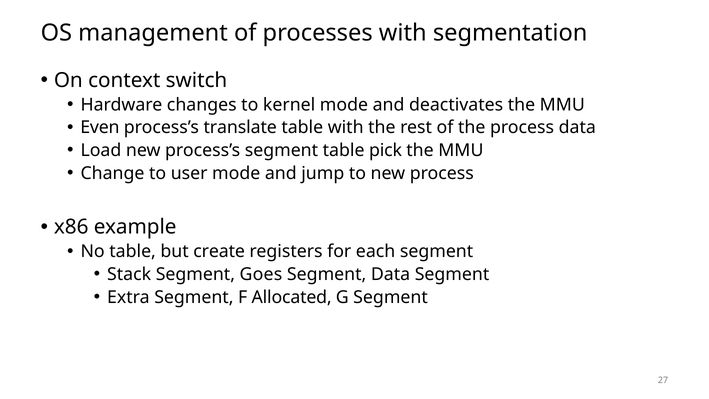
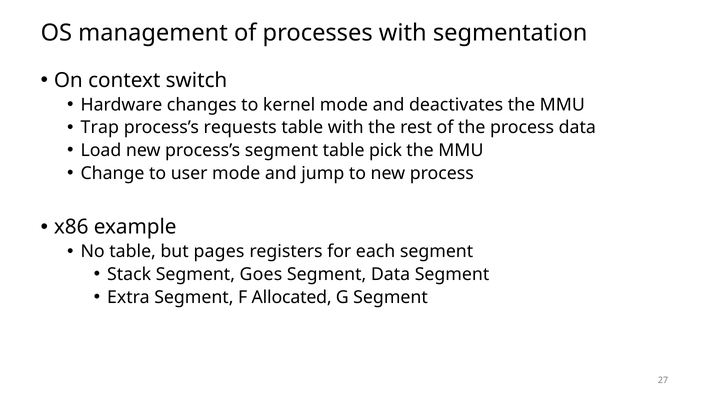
Even: Even -> Trap
translate: translate -> requests
create: create -> pages
